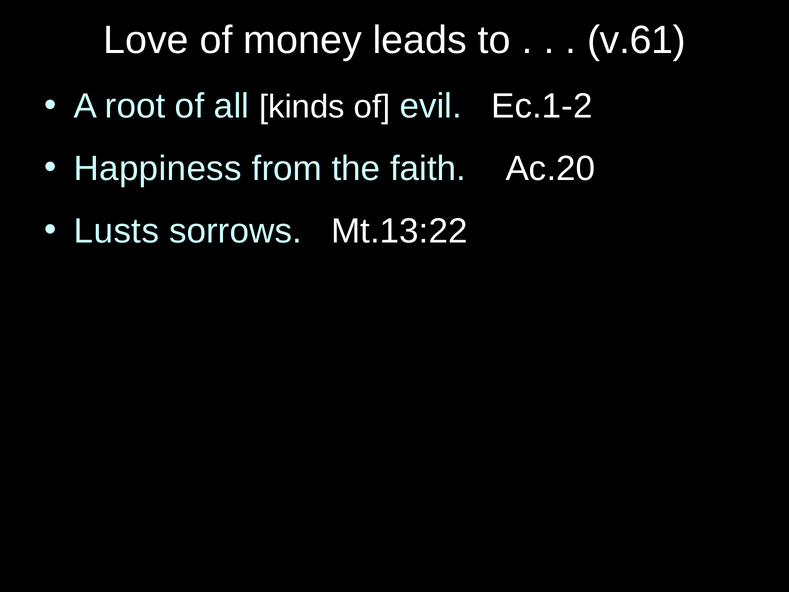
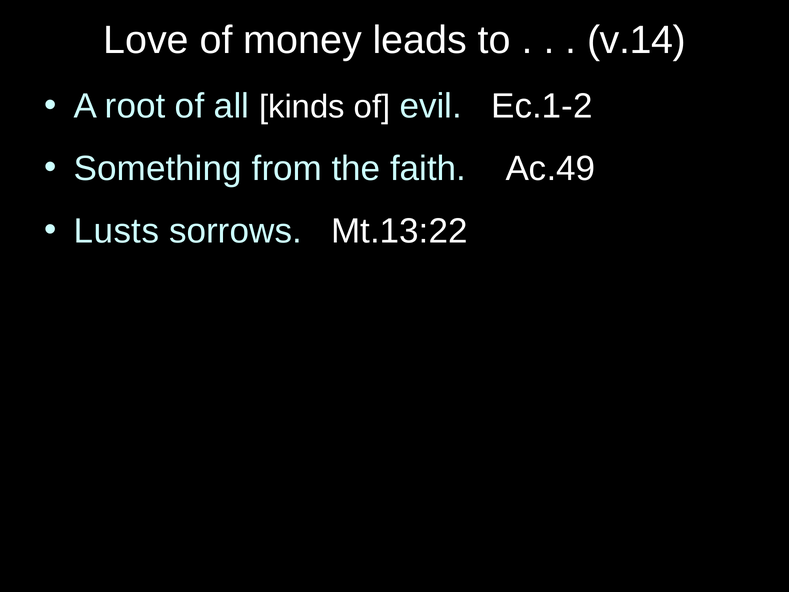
v.61: v.61 -> v.14
Happiness: Happiness -> Something
Ac.20: Ac.20 -> Ac.49
